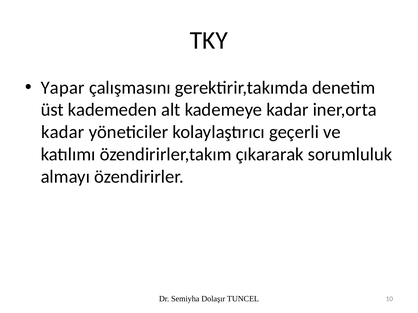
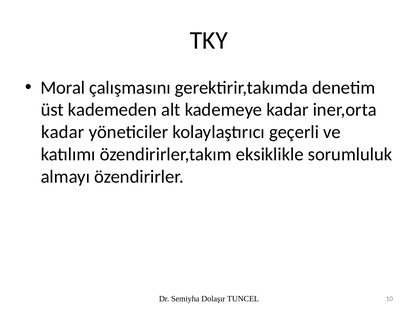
Yapar: Yapar -> Moral
çıkararak: çıkararak -> eksiklikle
